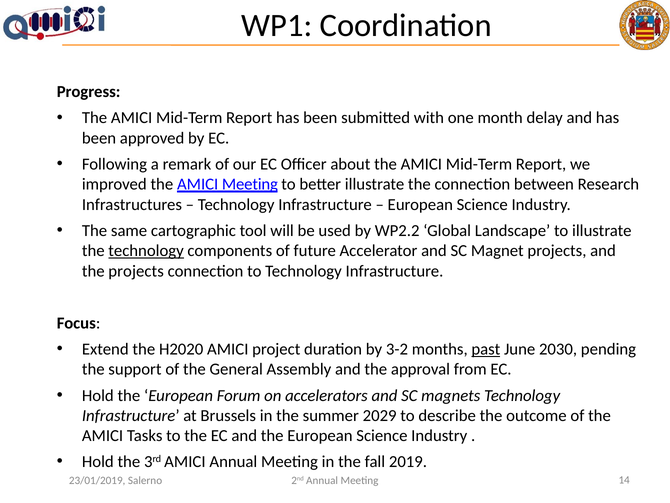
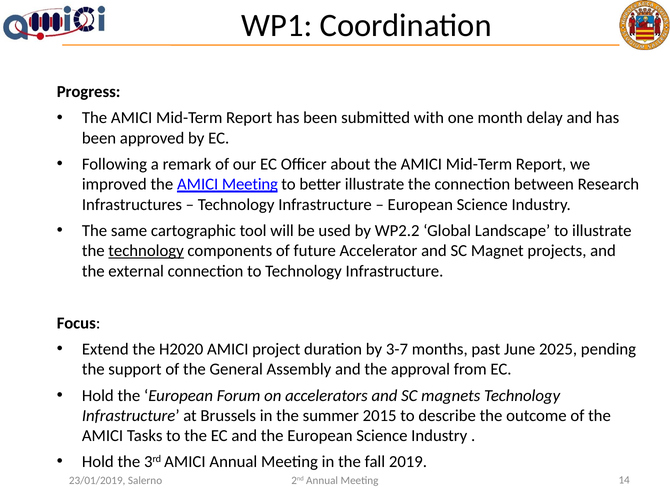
the projects: projects -> external
3-2: 3-2 -> 3-7
past underline: present -> none
2030: 2030 -> 2025
2029: 2029 -> 2015
